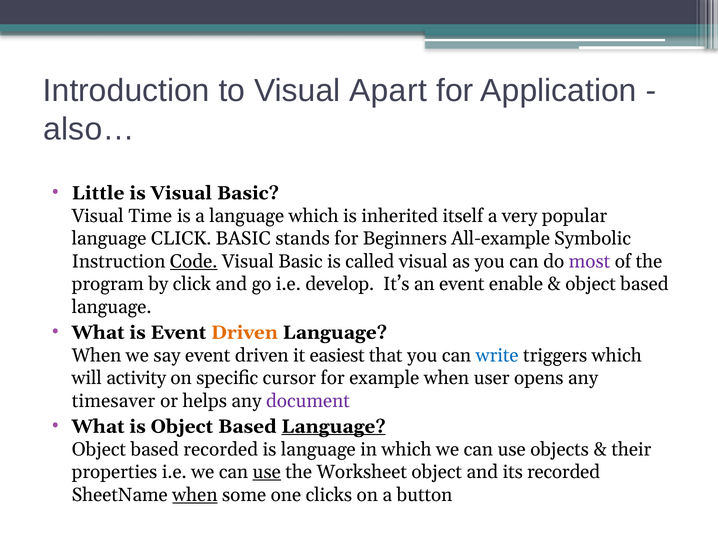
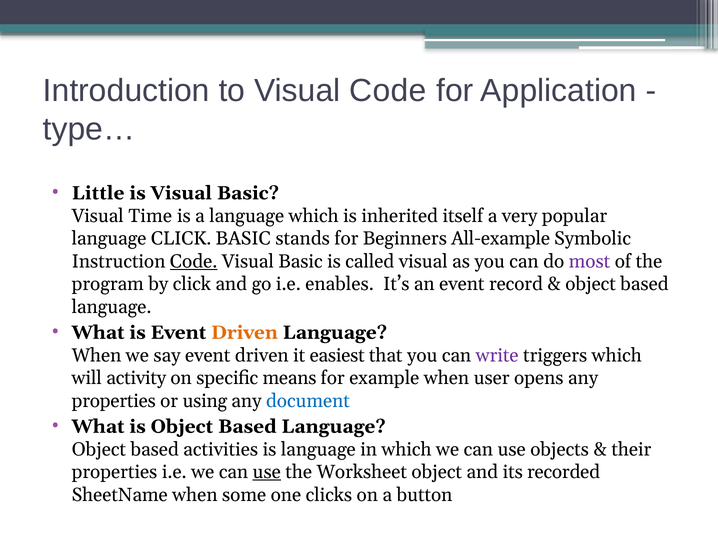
Visual Apart: Apart -> Code
also…: also… -> type…
develop: develop -> enables
enable: enable -> record
write colour: blue -> purple
cursor: cursor -> means
timesaver at (114, 400): timesaver -> properties
helps: helps -> using
document colour: purple -> blue
Language at (334, 426) underline: present -> none
based recorded: recorded -> activities
when at (195, 494) underline: present -> none
